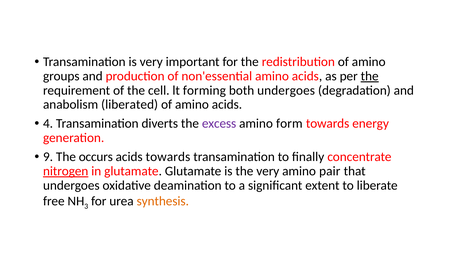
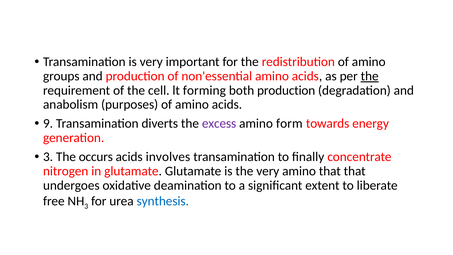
both undergoes: undergoes -> production
liberated: liberated -> purposes
4: 4 -> 9
9 at (48, 157): 9 -> 3
acids towards: towards -> involves
nitrogen underline: present -> none
amino pair: pair -> that
synthesis colour: orange -> blue
